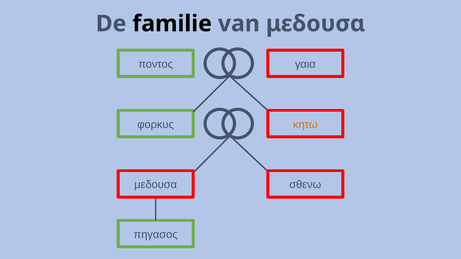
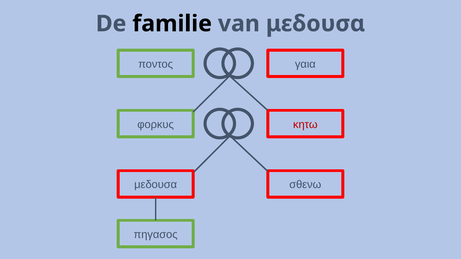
κητω colour: orange -> red
